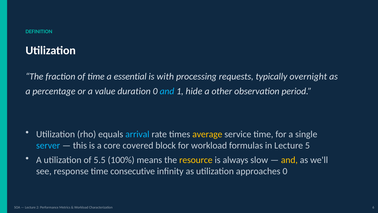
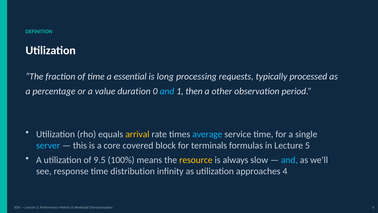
with: with -> long
overnight: overnight -> processed
hide: hide -> then
arrival colour: light blue -> yellow
average colour: yellow -> light blue
for workload: workload -> terminals
5.5: 5.5 -> 9.5
and at (289, 160) colour: yellow -> light blue
consecutive: consecutive -> distribution
approaches 0: 0 -> 4
